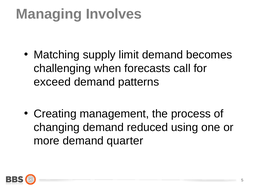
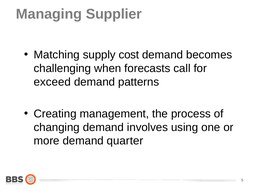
Involves: Involves -> Supplier
limit: limit -> cost
reduced: reduced -> involves
